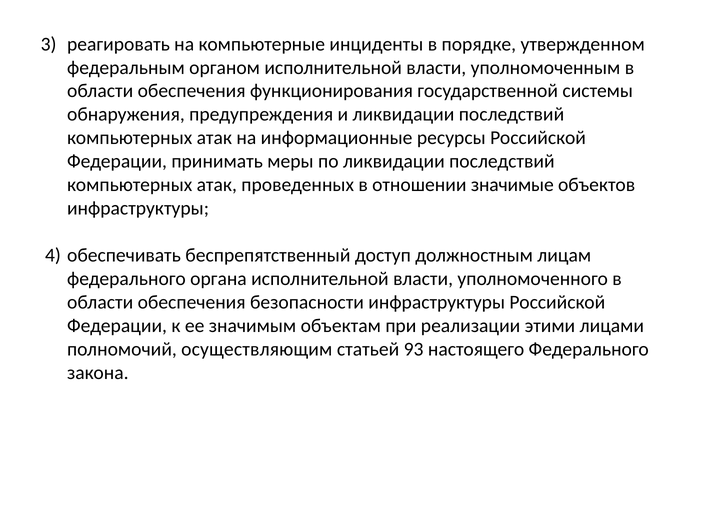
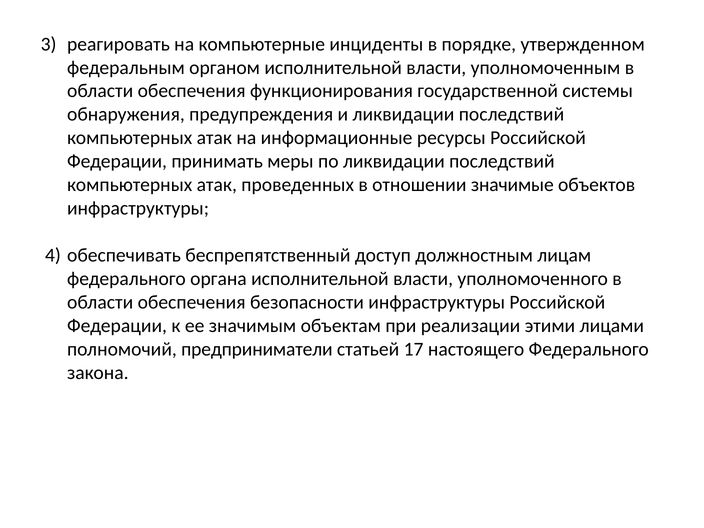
осуществляющим: осуществляющим -> предприниматели
93: 93 -> 17
